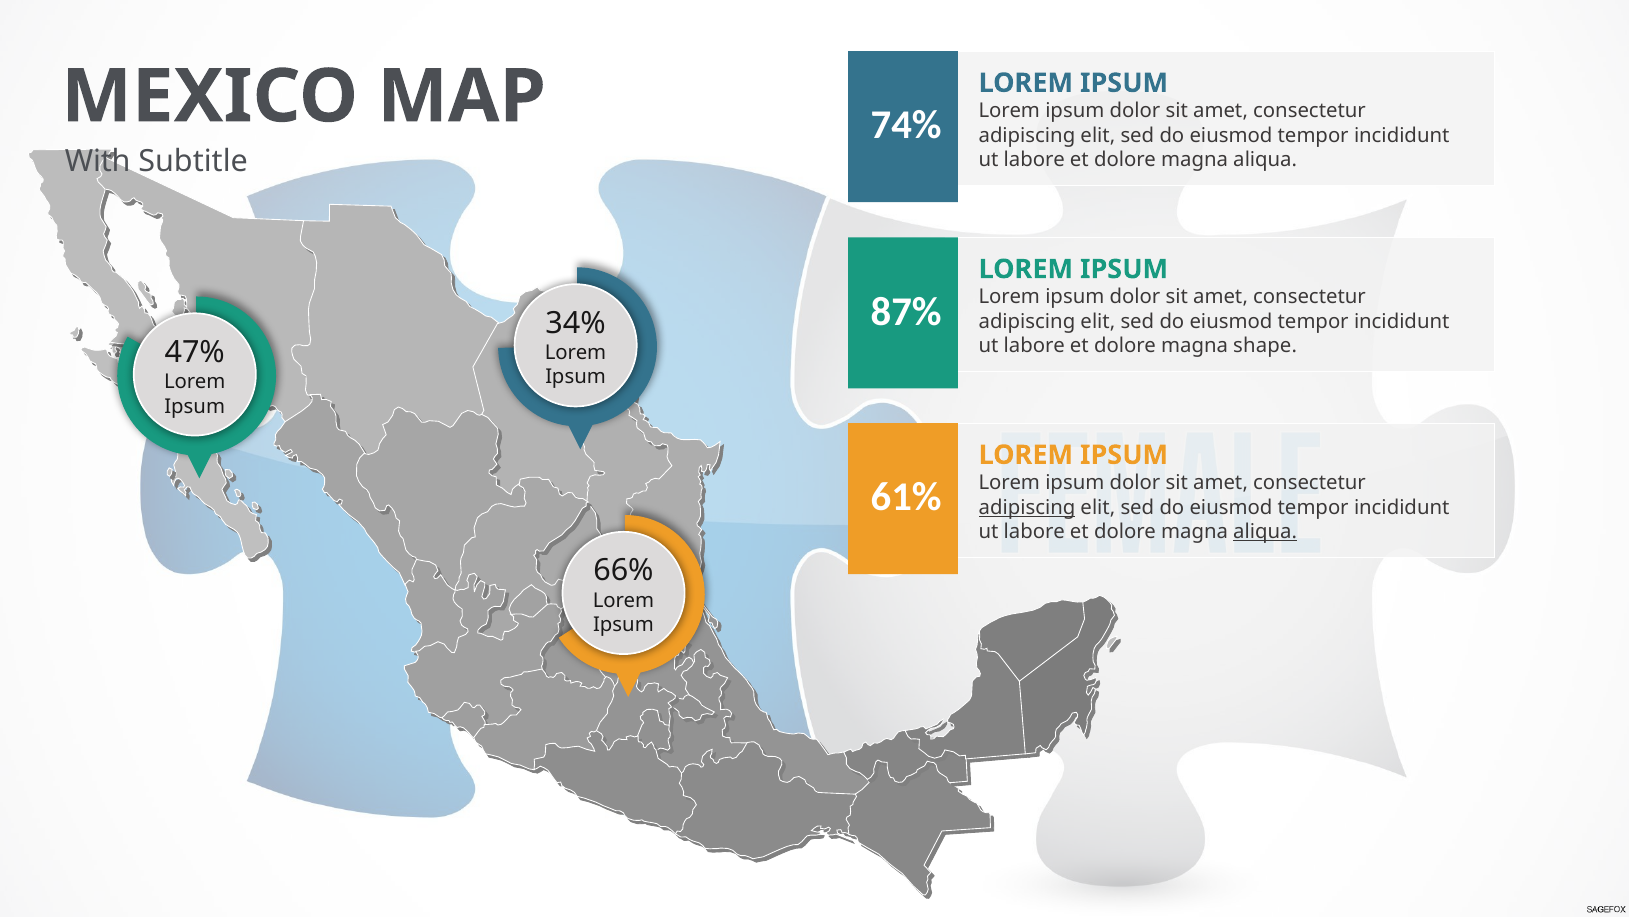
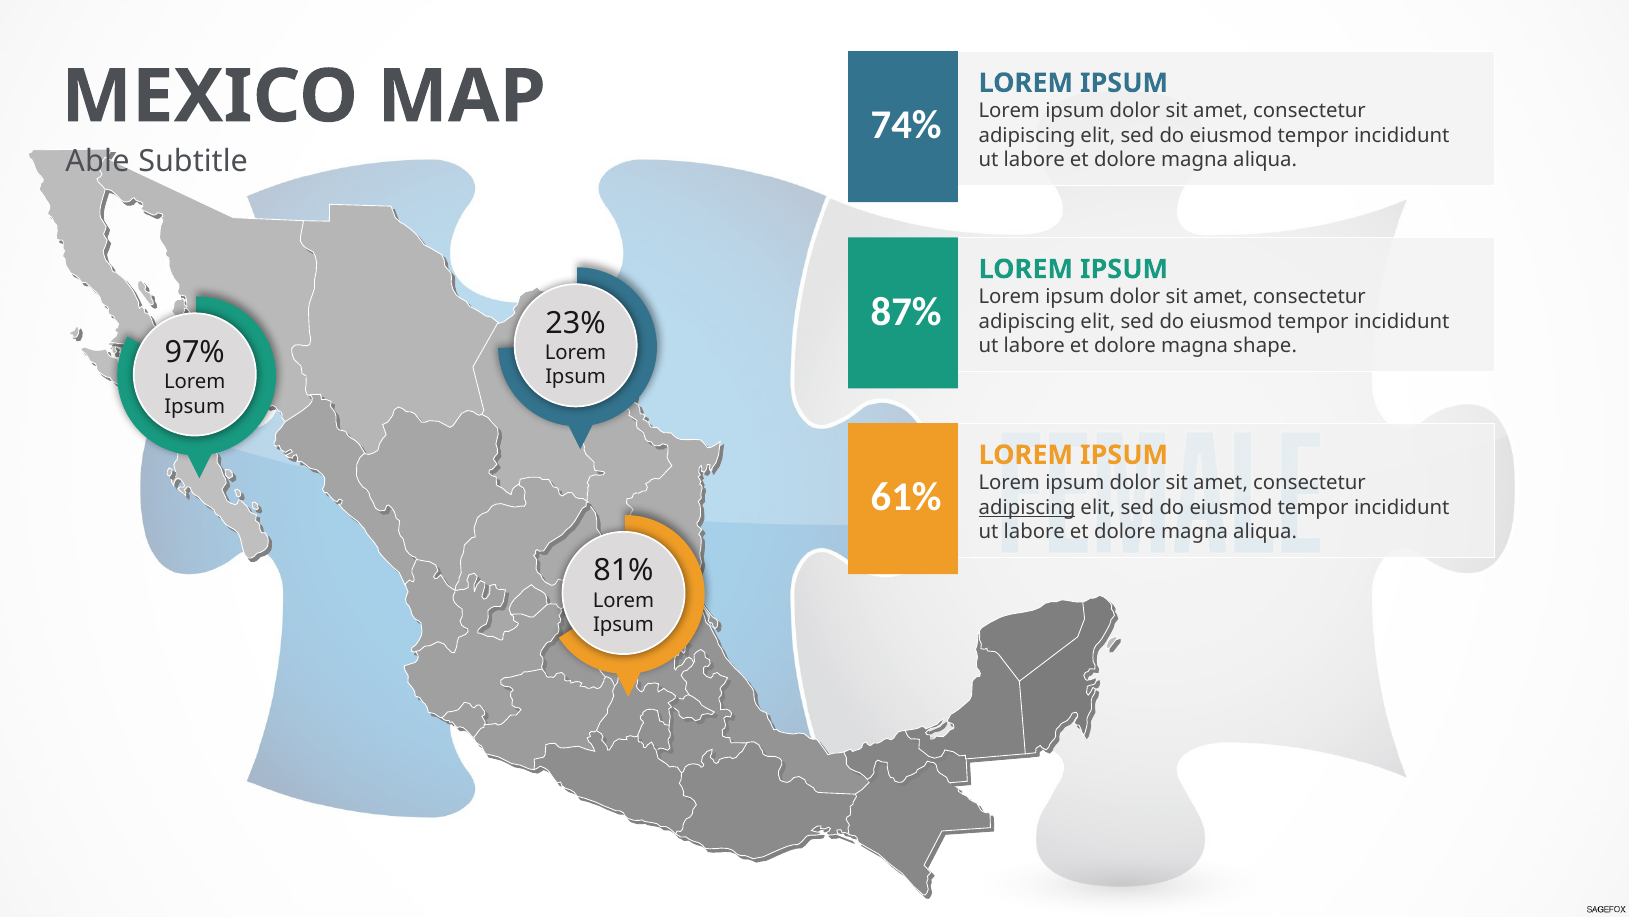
With: With -> Able
34%: 34% -> 23%
47%: 47% -> 97%
aliqua at (1265, 532) underline: present -> none
66%: 66% -> 81%
